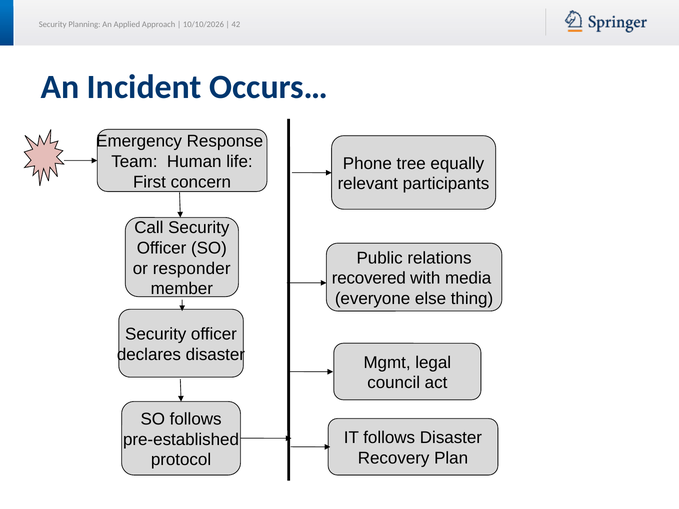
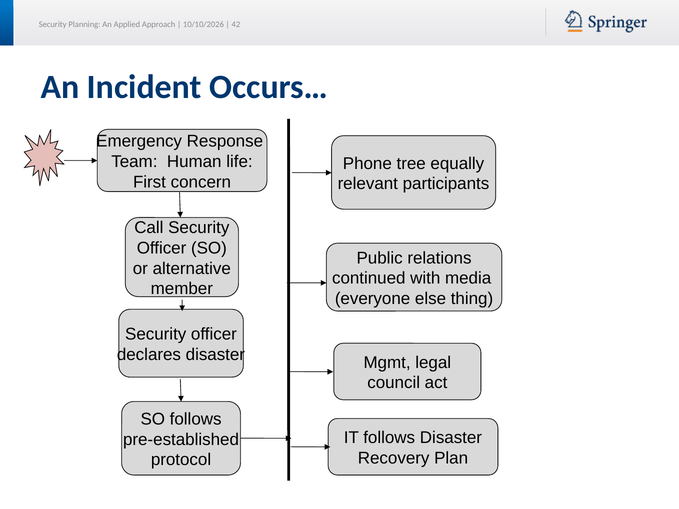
responder: responder -> alternative
recovered: recovered -> continued
